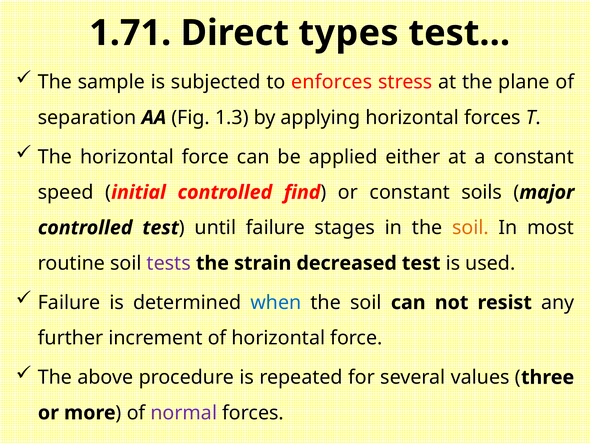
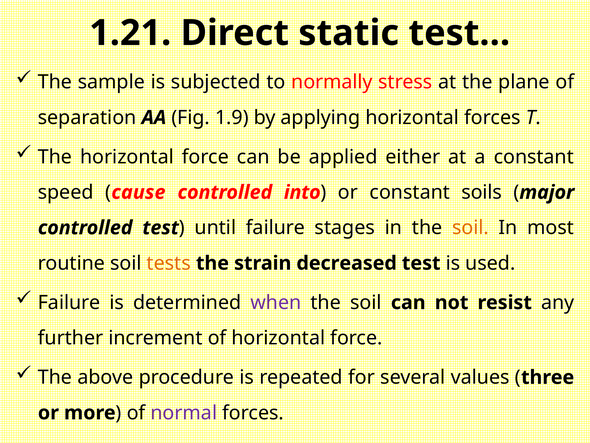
1.71: 1.71 -> 1.21
types: types -> static
enforces: enforces -> normally
1.3: 1.3 -> 1.9
initial: initial -> cause
find: find -> into
tests colour: purple -> orange
when colour: blue -> purple
